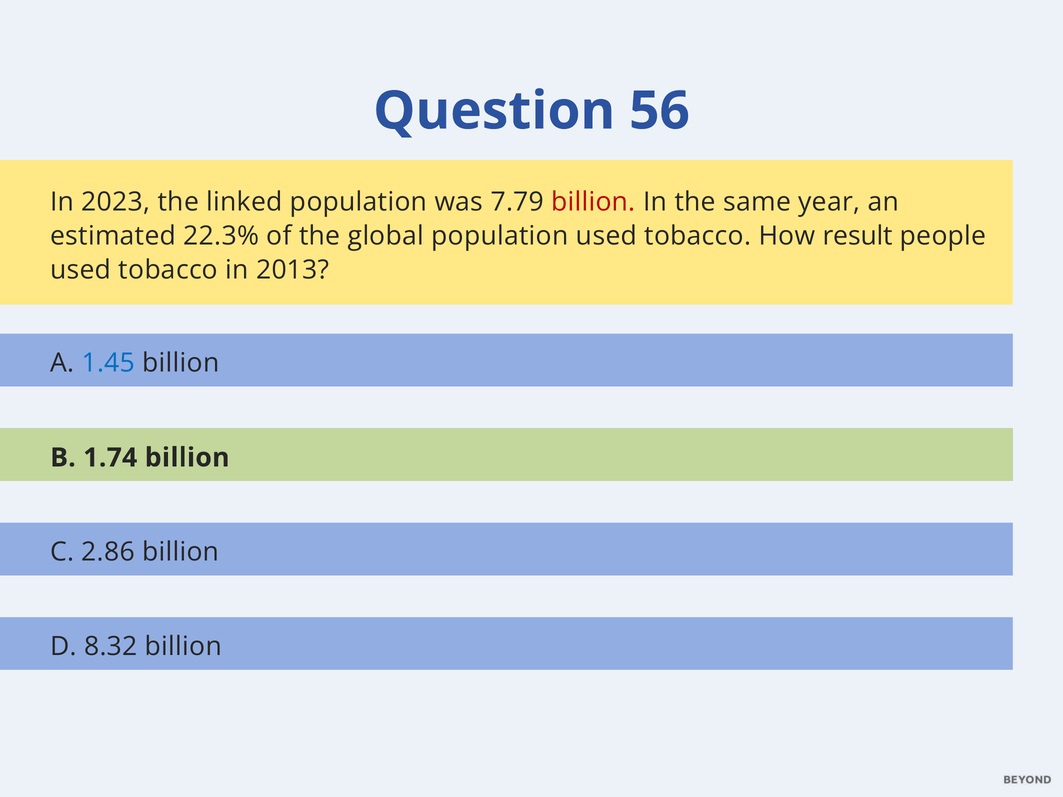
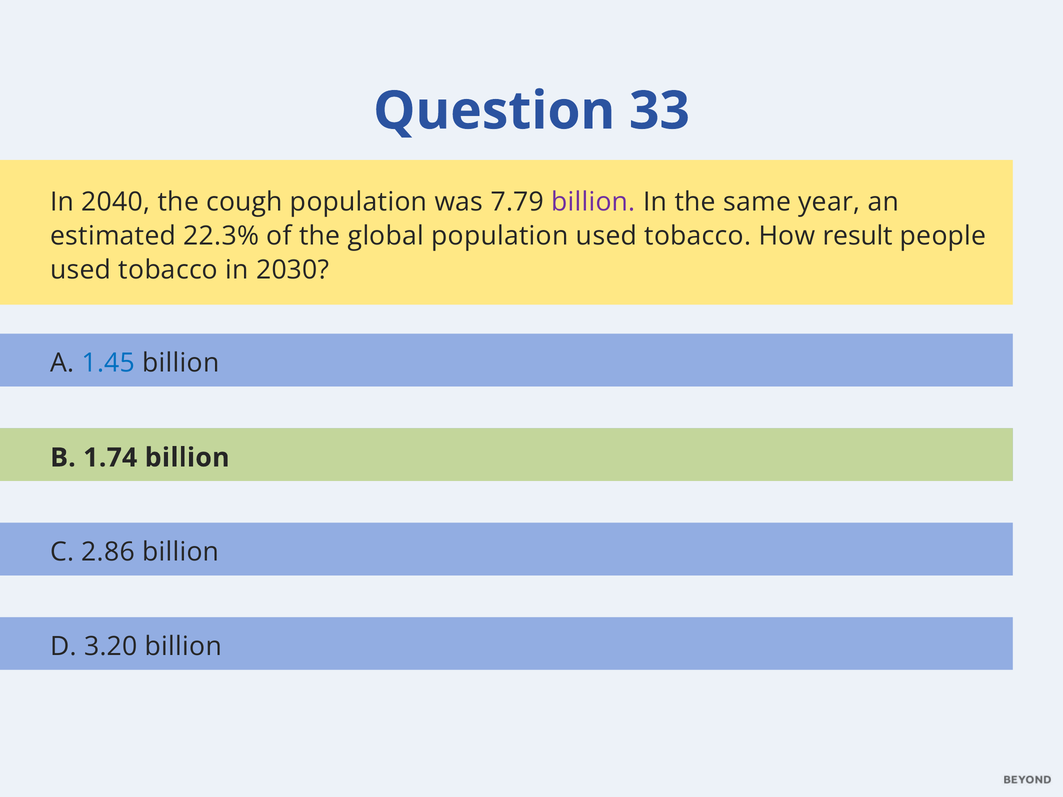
56: 56 -> 33
2023: 2023 -> 2040
linked: linked -> cough
billion at (593, 202) colour: red -> purple
2013: 2013 -> 2030
8.32: 8.32 -> 3.20
